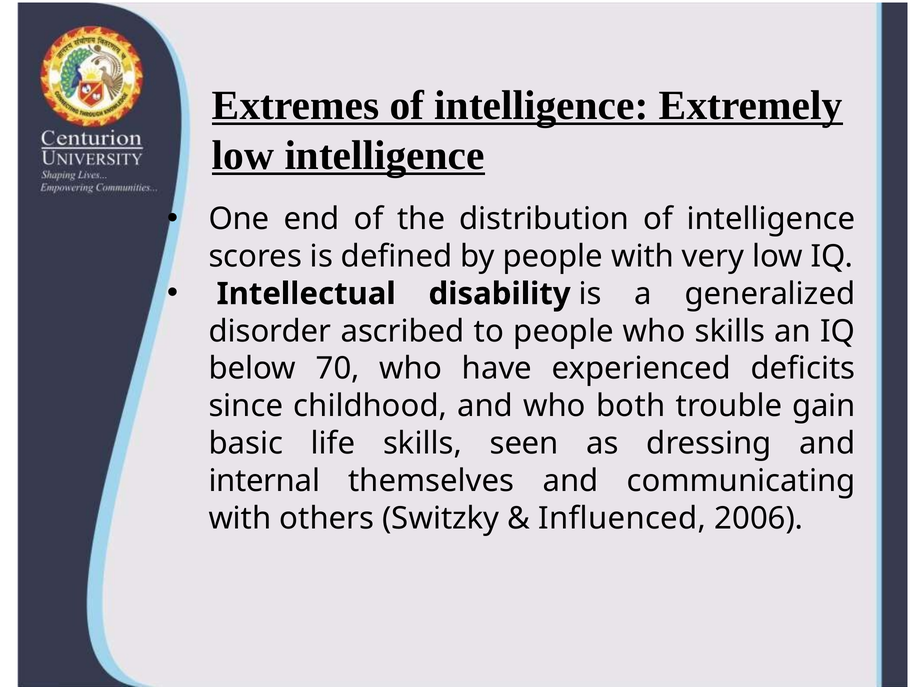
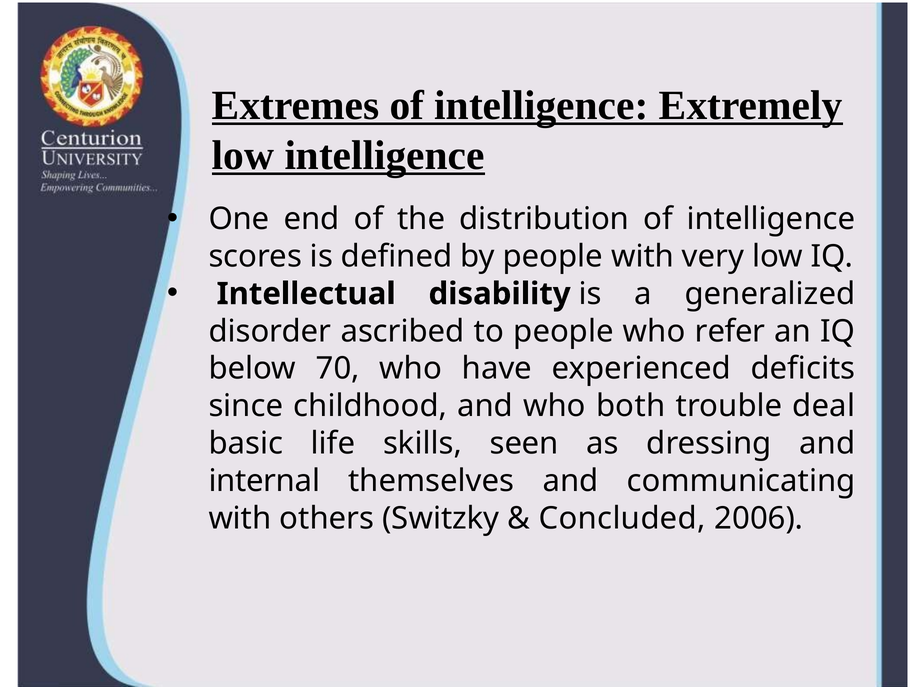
who skills: skills -> refer
gain: gain -> deal
Influenced: Influenced -> Concluded
